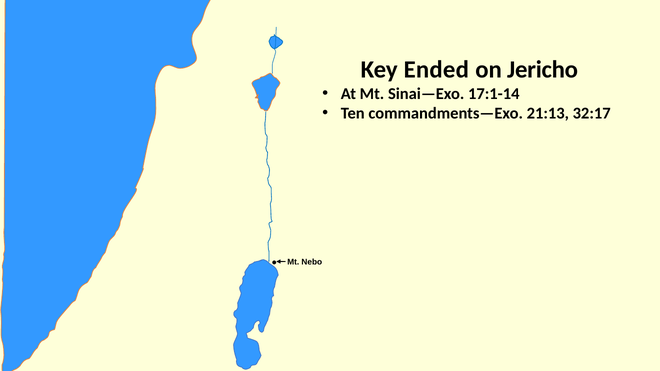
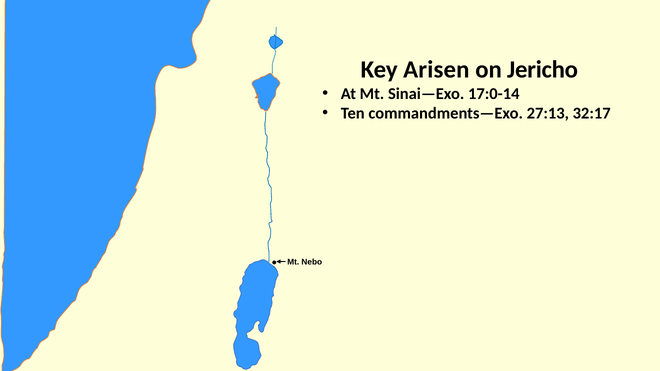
Ended: Ended -> Arisen
17:1-14: 17:1-14 -> 17:0-14
21:13: 21:13 -> 27:13
